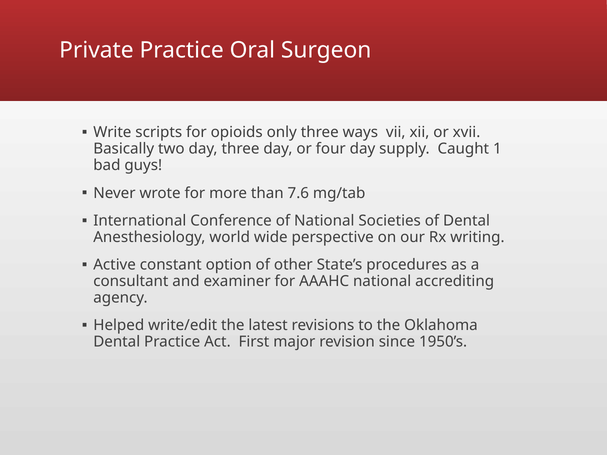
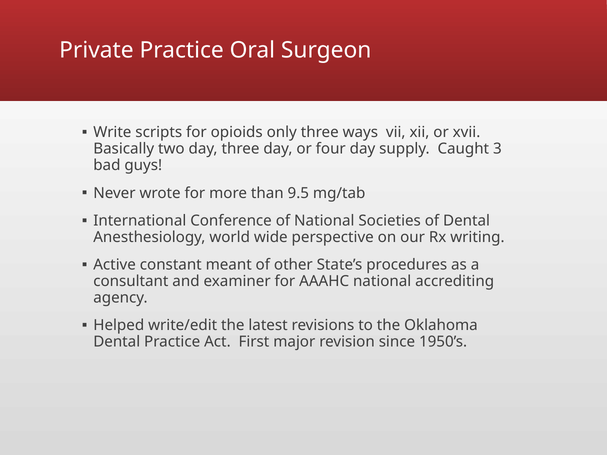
1: 1 -> 3
7.6: 7.6 -> 9.5
option: option -> meant
